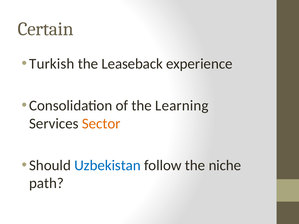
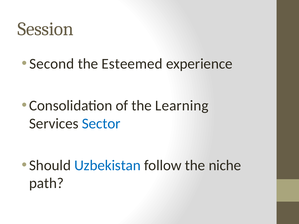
Certain: Certain -> Session
Turkish: Turkish -> Second
Leaseback: Leaseback -> Esteemed
Sector colour: orange -> blue
